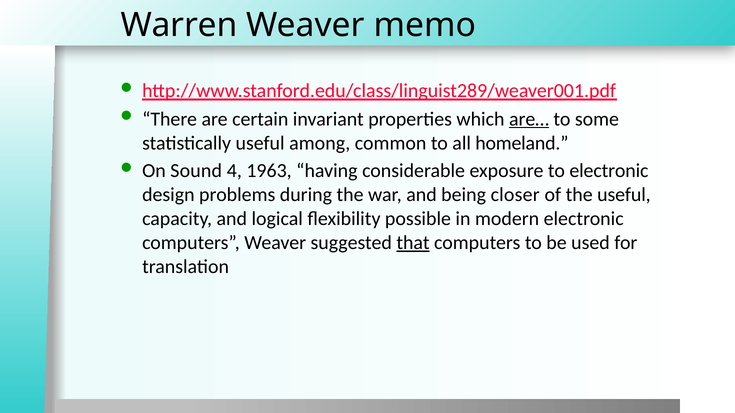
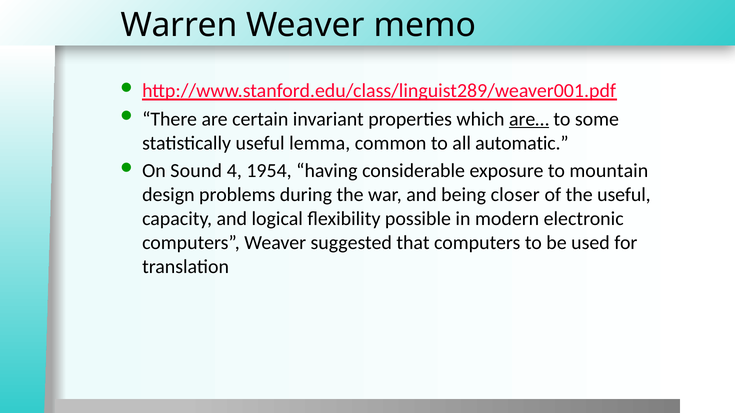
among: among -> lemma
homeland: homeland -> automatic
1963: 1963 -> 1954
to electronic: electronic -> mountain
that underline: present -> none
